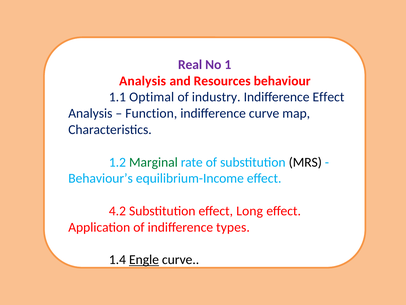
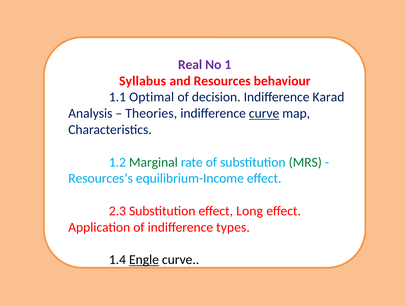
Analysis at (143, 81): Analysis -> Syllabus
industry: industry -> decision
Indifference Effect: Effect -> Karad
Function: Function -> Theories
curve at (264, 113) underline: none -> present
MRS colour: black -> green
Behaviour’s: Behaviour’s -> Resources’s
4.2: 4.2 -> 2.3
